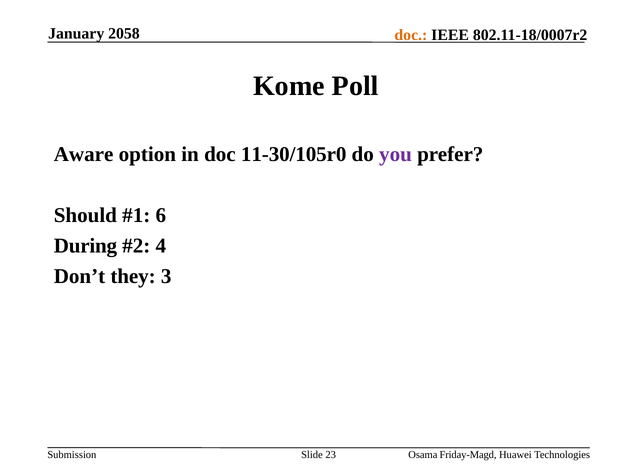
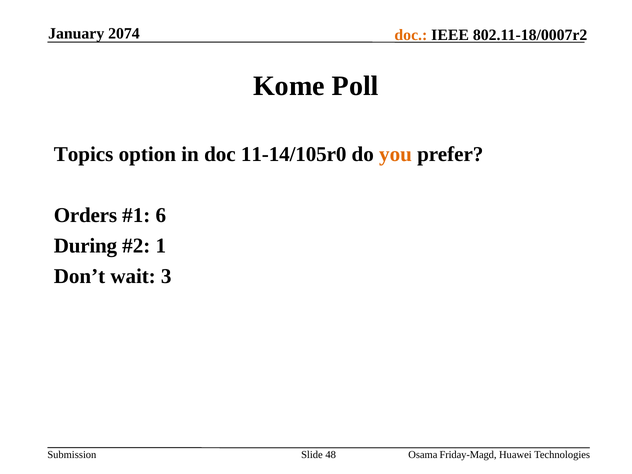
2058: 2058 -> 2074
Aware: Aware -> Topics
11-30/105r0: 11-30/105r0 -> 11-14/105r0
you colour: purple -> orange
Should: Should -> Orders
4: 4 -> 1
they: they -> wait
23: 23 -> 48
